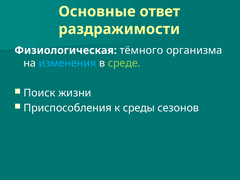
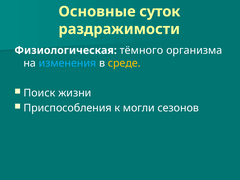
ответ: ответ -> суток
среде colour: light green -> yellow
среды: среды -> могли
